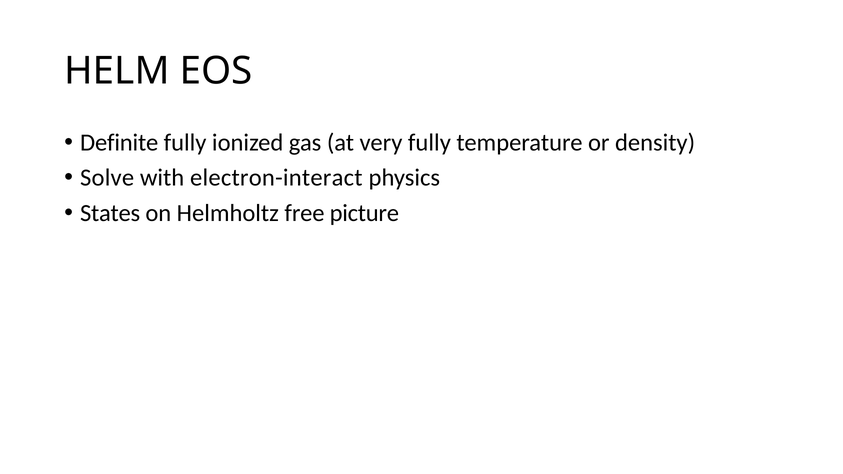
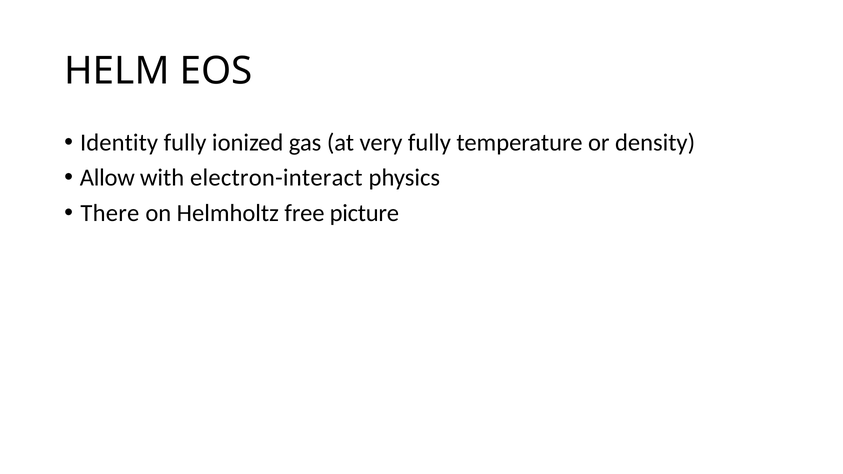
Definite: Definite -> Identity
Solve: Solve -> Allow
States: States -> There
